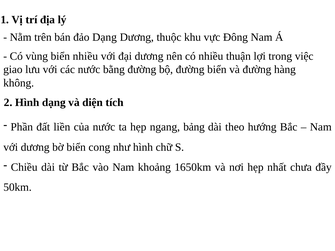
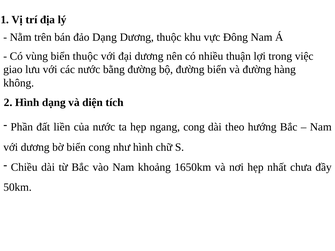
biển nhiều: nhiều -> thuộc
ngang bảng: bảng -> cong
